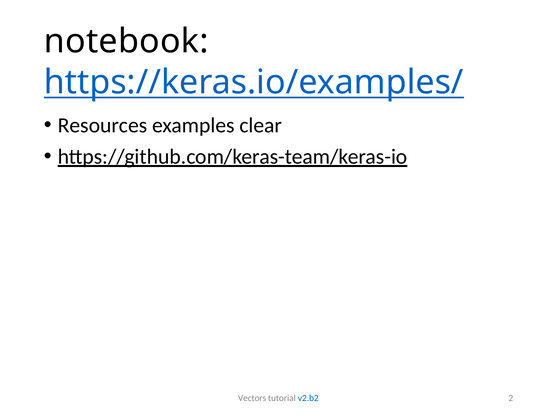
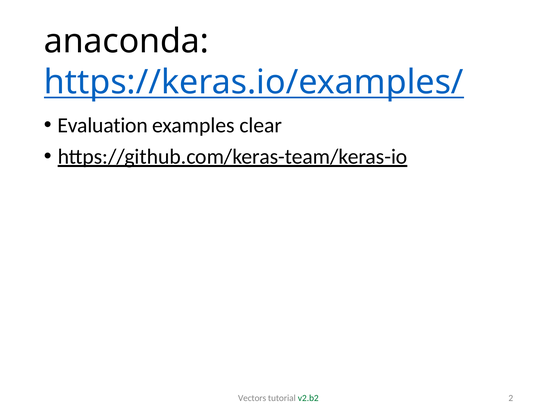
notebook: notebook -> anaconda
Resources: Resources -> Evaluation
v2.b2 colour: blue -> green
